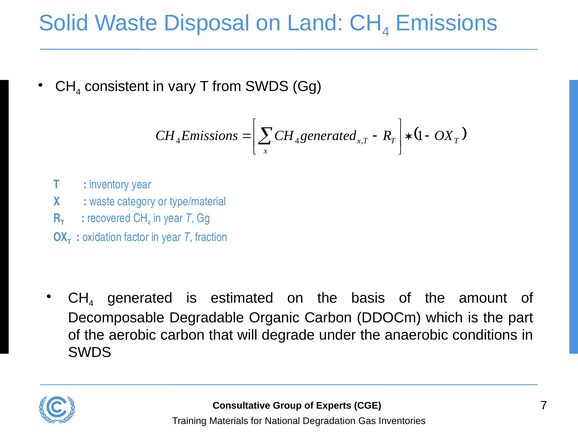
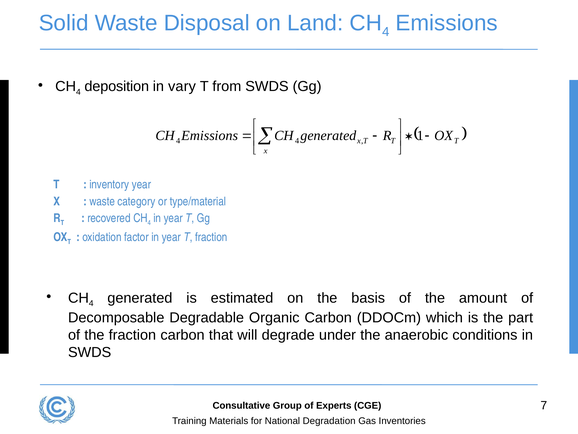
consistent: consistent -> deposition
the aerobic: aerobic -> fraction
